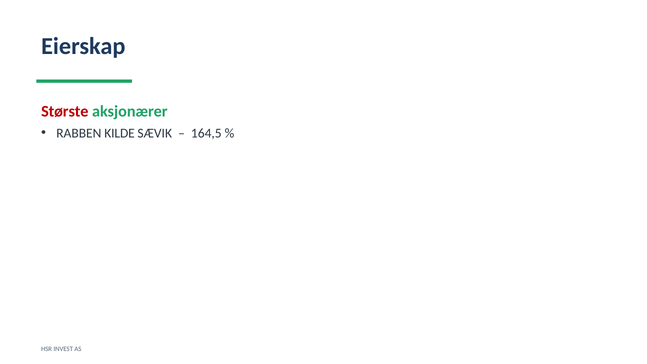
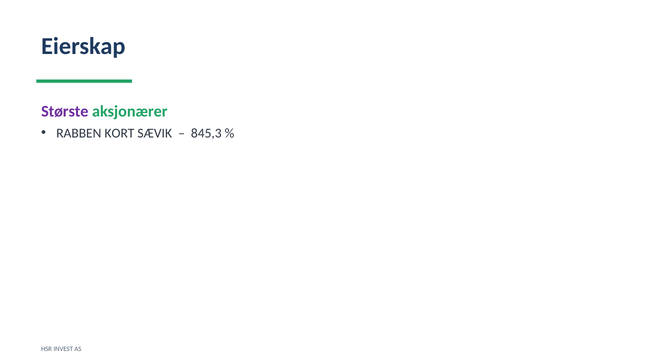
Største colour: red -> purple
KILDE: KILDE -> KORT
164,5: 164,5 -> 845,3
